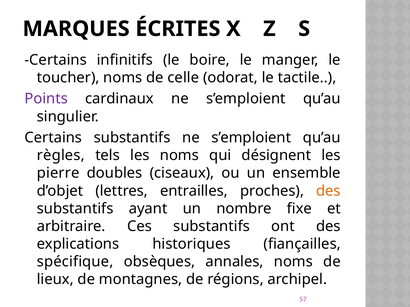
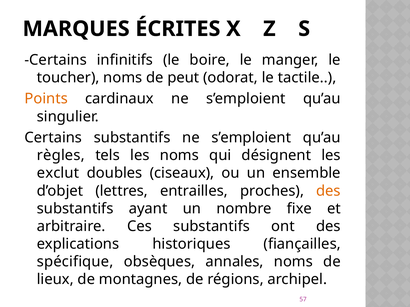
celle: celle -> peut
Points colour: purple -> orange
pierre: pierre -> exclut
